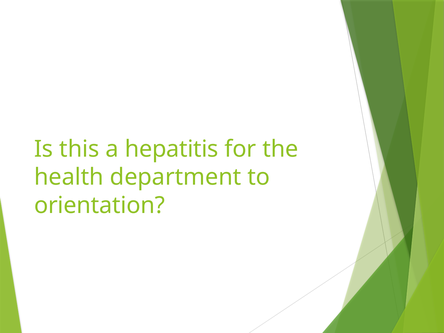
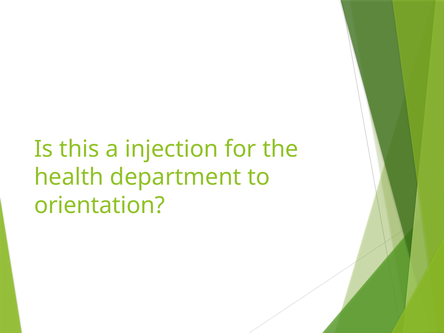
hepatitis: hepatitis -> injection
